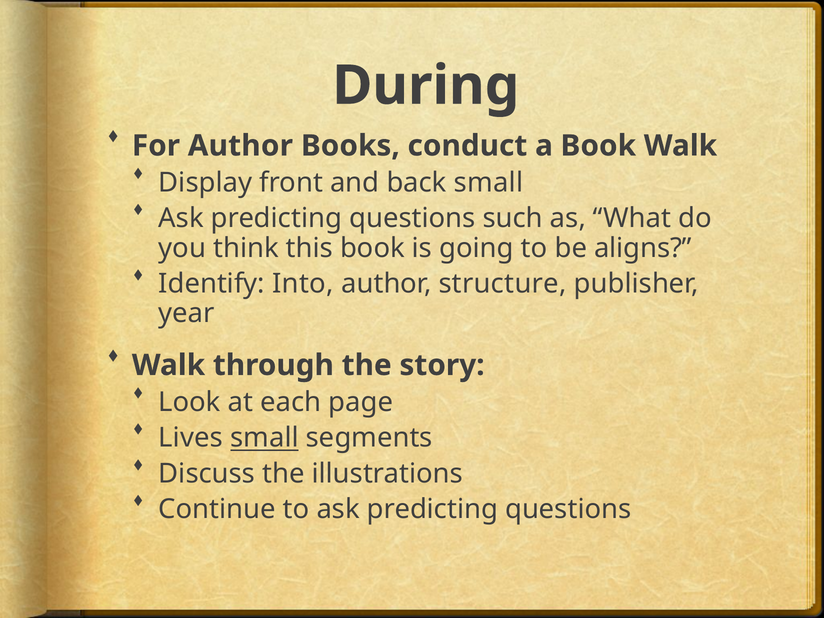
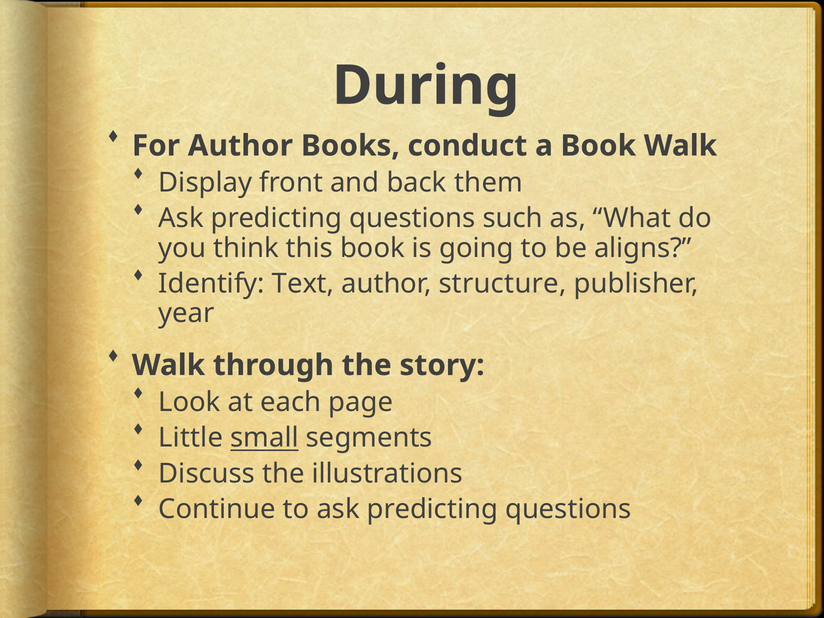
back small: small -> them
Into: Into -> Text
Lives: Lives -> Little
